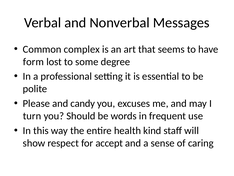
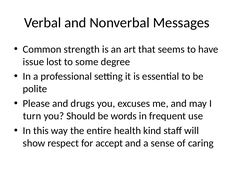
complex: complex -> strength
form: form -> issue
candy: candy -> drugs
